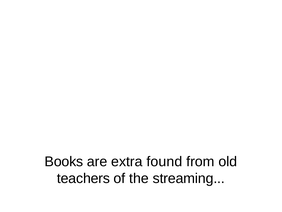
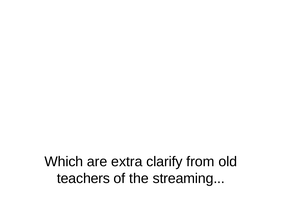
Books: Books -> Which
found: found -> clarify
